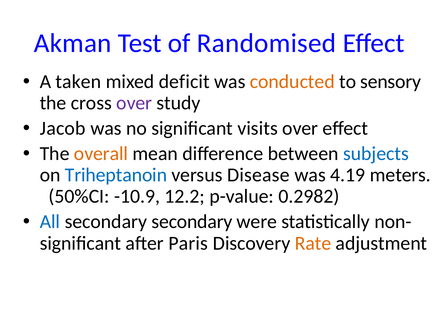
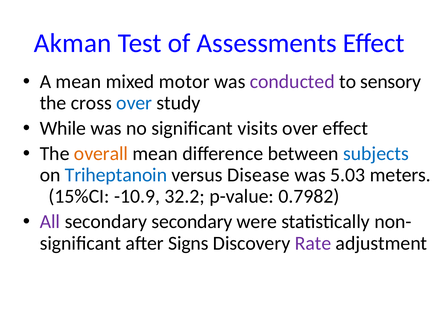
Randomised: Randomised -> Assessments
A taken: taken -> mean
deficit: deficit -> motor
conducted colour: orange -> purple
over at (134, 103) colour: purple -> blue
Jacob: Jacob -> While
4.19: 4.19 -> 5.03
50%CI: 50%CI -> 15%CI
12.2: 12.2 -> 32.2
0.2982: 0.2982 -> 0.7982
All colour: blue -> purple
Paris: Paris -> Signs
Rate colour: orange -> purple
